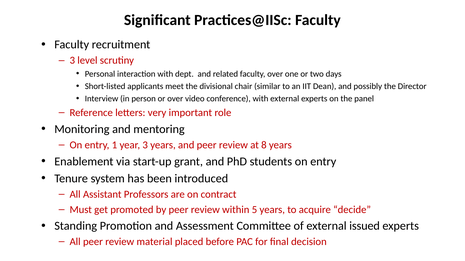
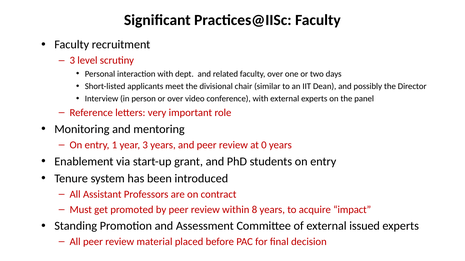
8: 8 -> 0
5: 5 -> 8
decide: decide -> impact
